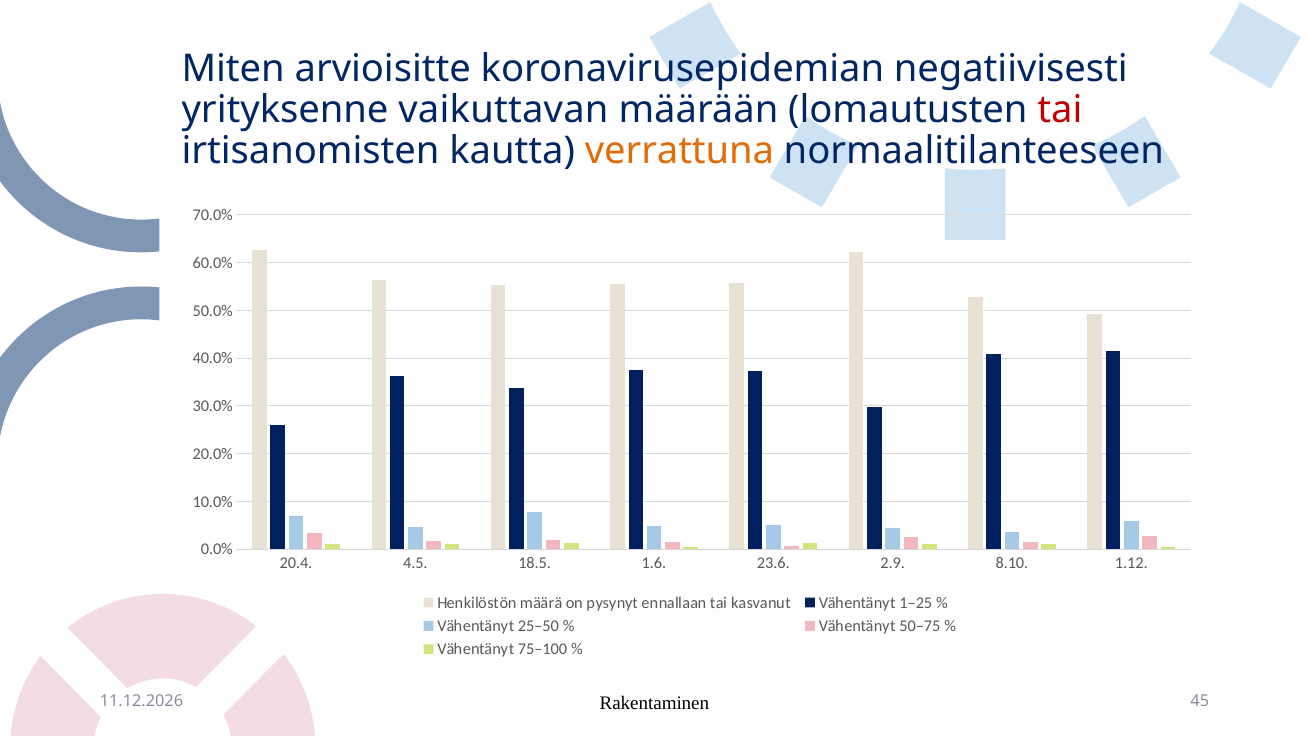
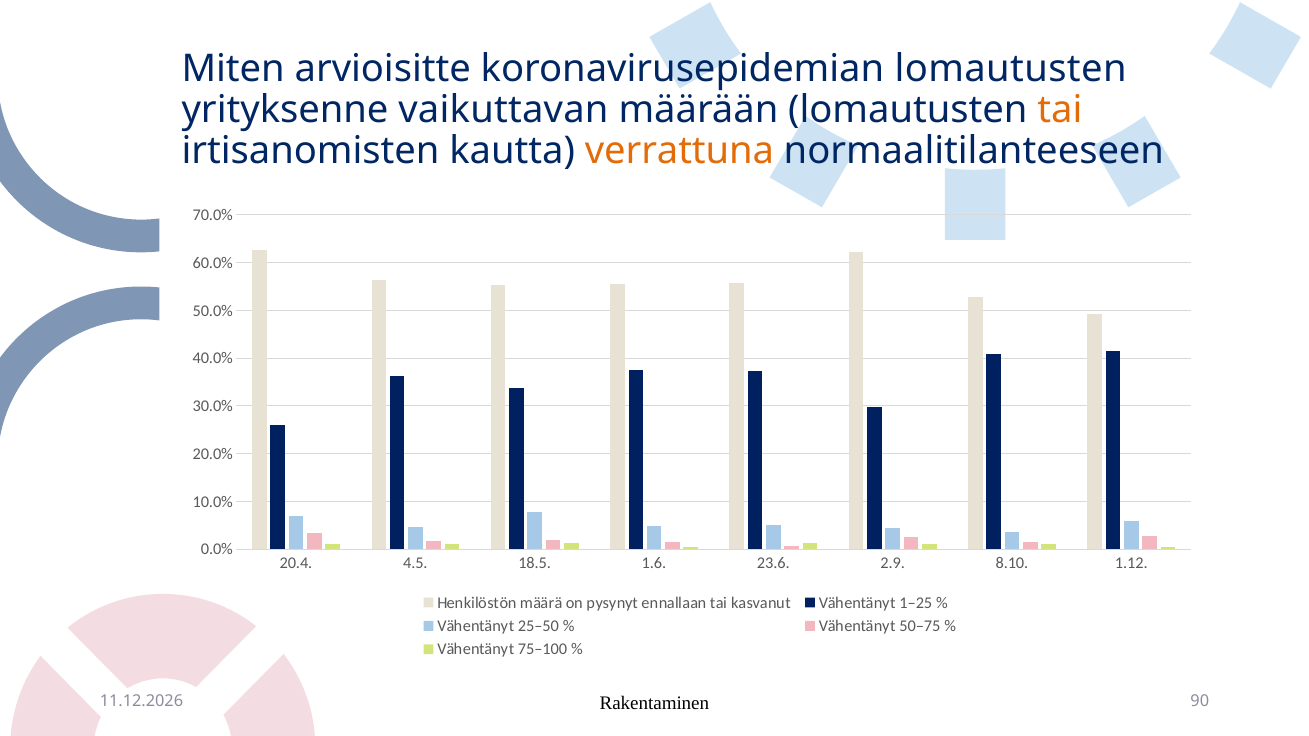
koronavirusepidemian negatiivisesti: negatiivisesti -> lomautusten
tai at (1060, 110) colour: red -> orange
45: 45 -> 90
